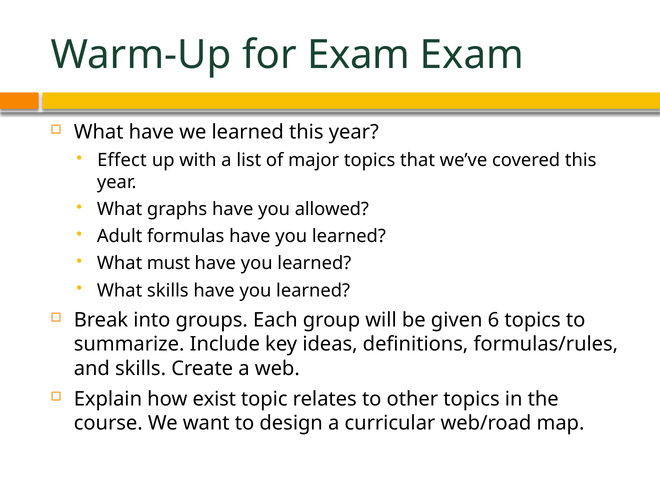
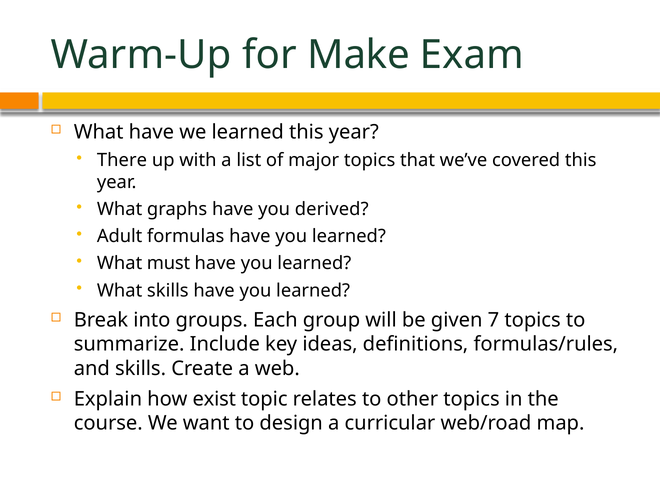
for Exam: Exam -> Make
Effect: Effect -> There
allowed: allowed -> derived
6: 6 -> 7
